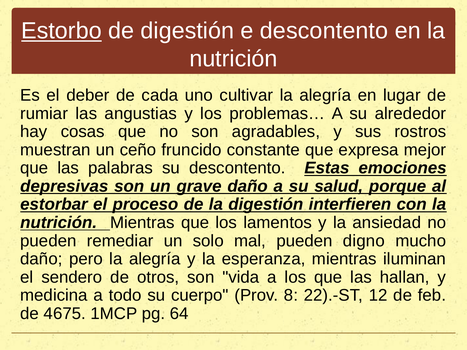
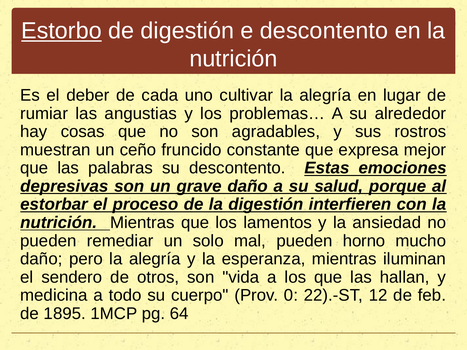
digno: digno -> horno
8: 8 -> 0
4675: 4675 -> 1895
